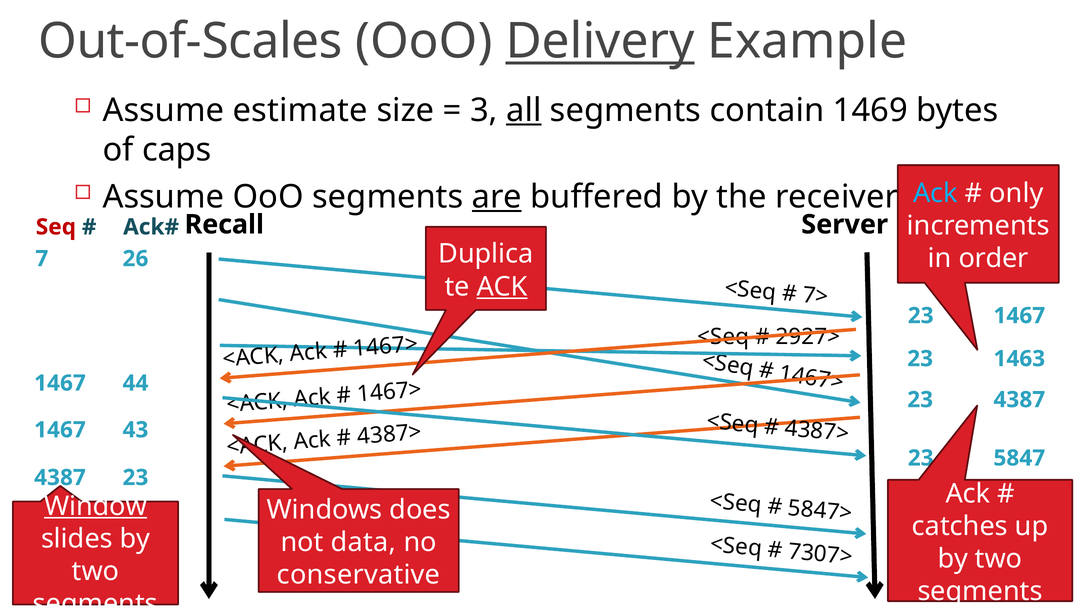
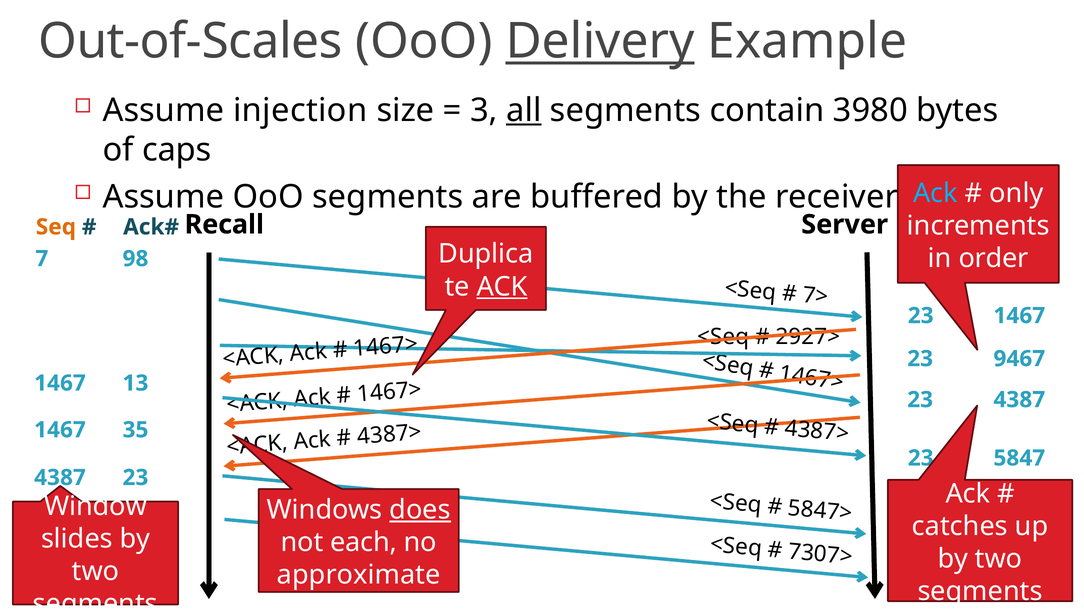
estimate: estimate -> injection
1469: 1469 -> 3980
are underline: present -> none
Seq at (56, 227) colour: red -> orange
26: 26 -> 98
1463: 1463 -> 9467
44: 44 -> 13
43: 43 -> 35
Window underline: present -> none
does underline: none -> present
data: data -> each
conservative: conservative -> approximate
